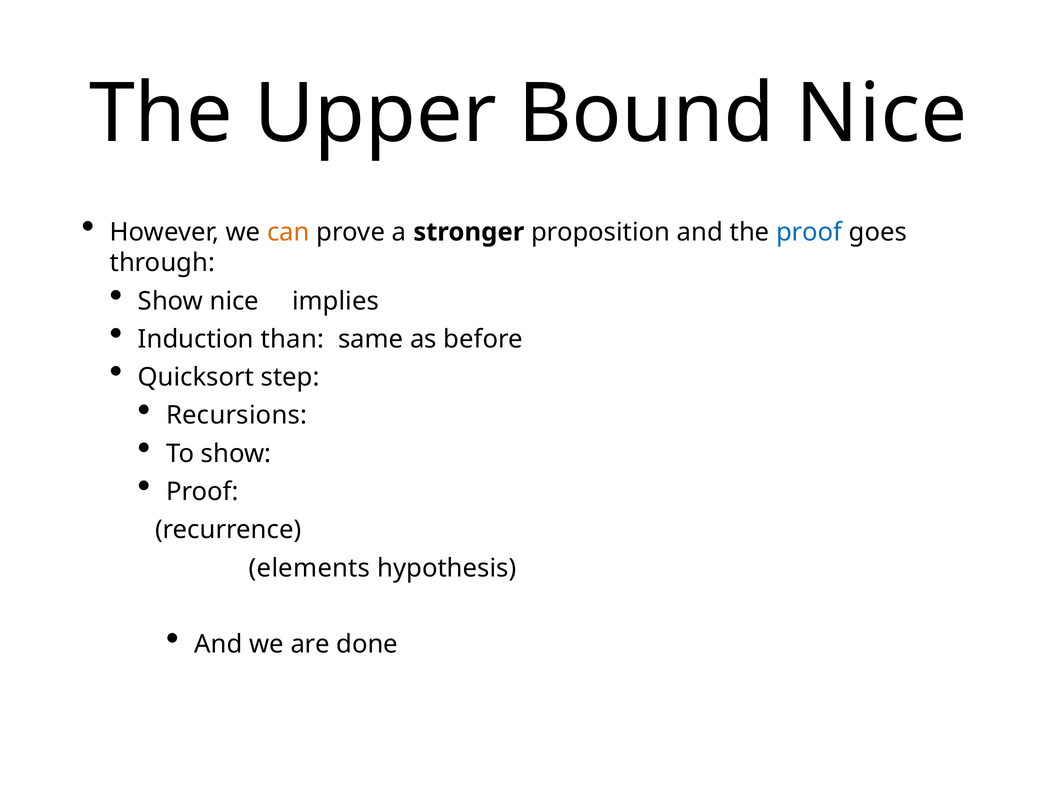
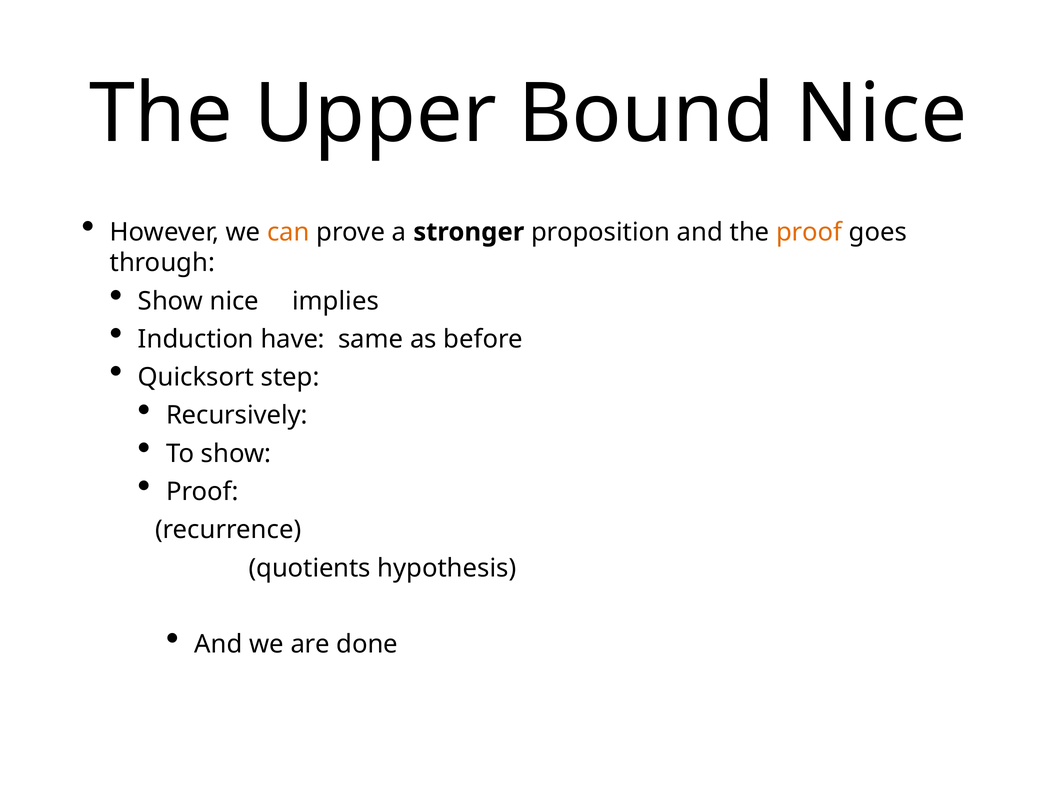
proof at (809, 232) colour: blue -> orange
than: than -> have
Recursions: Recursions -> Recursively
elements: elements -> quotients
